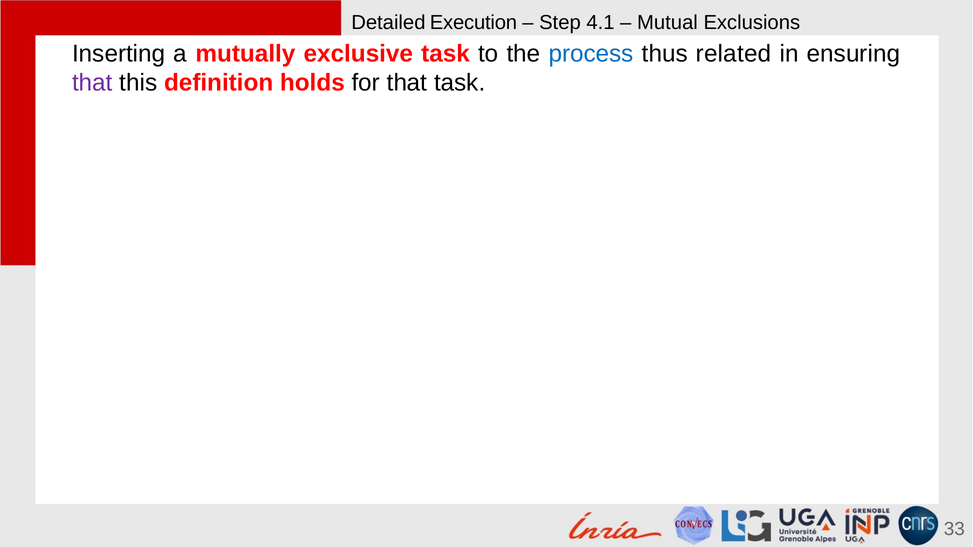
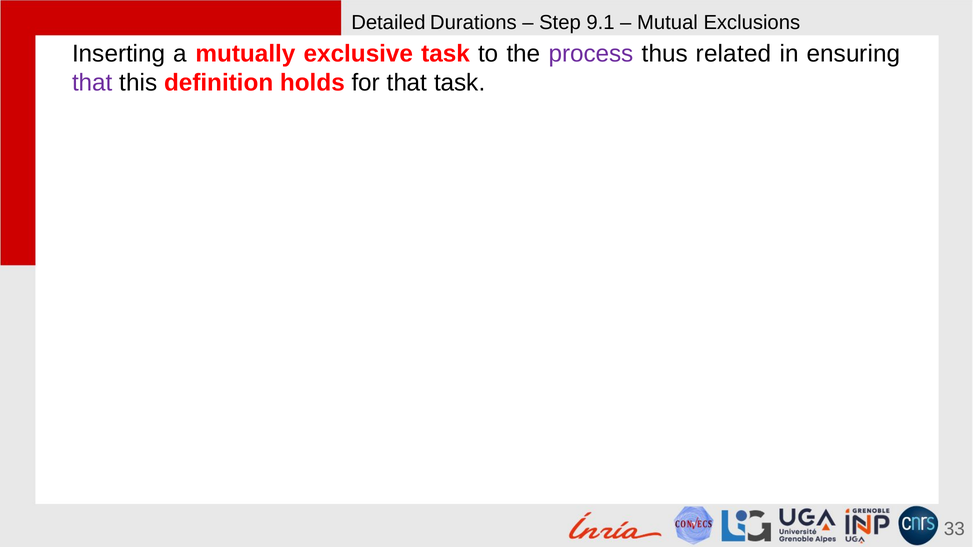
Execution: Execution -> Durations
4.1: 4.1 -> 9.1
process colour: blue -> purple
